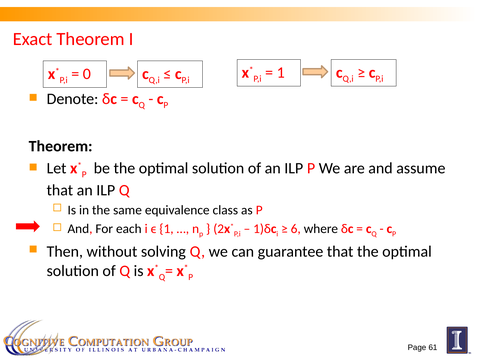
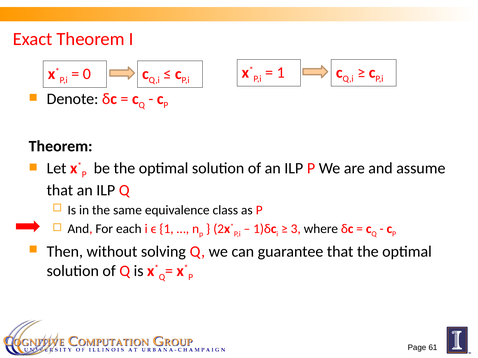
6: 6 -> 3
